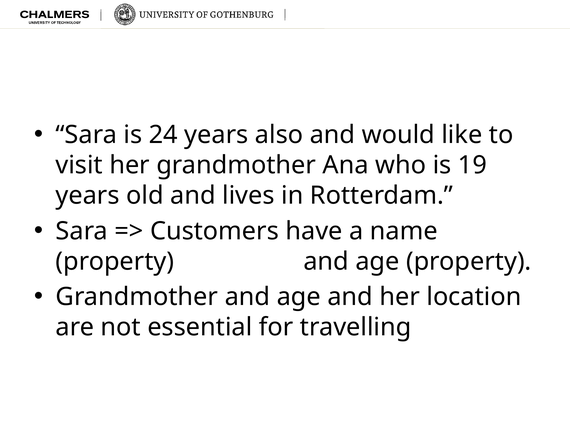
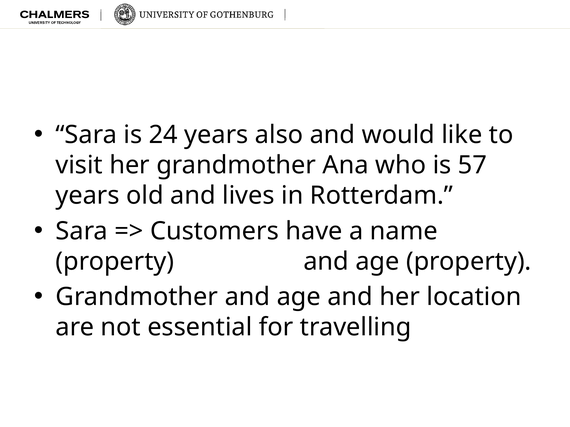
19: 19 -> 57
